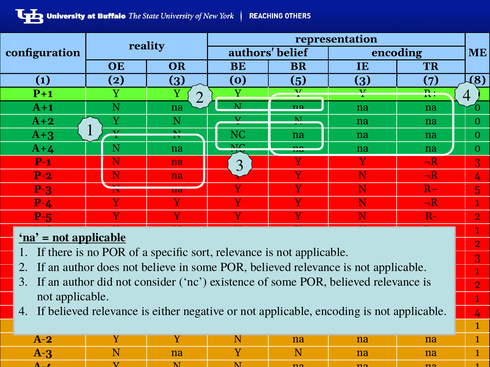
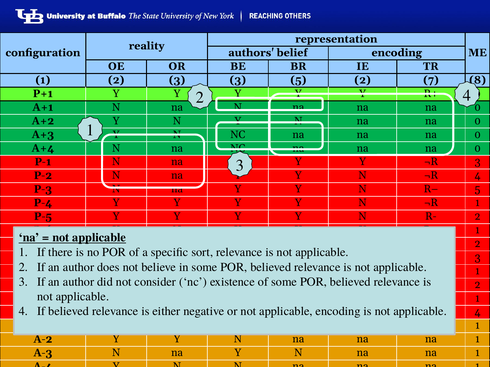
3 0: 0 -> 3
5 3: 3 -> 2
